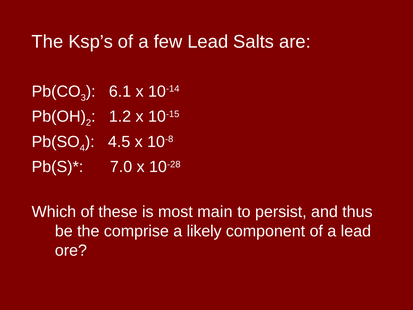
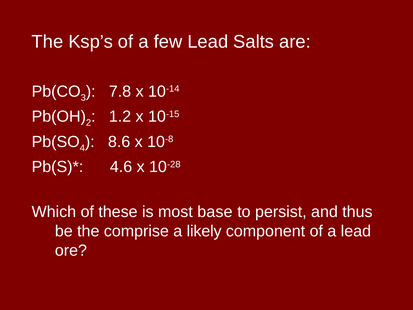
6.1: 6.1 -> 7.8
4.5: 4.5 -> 8.6
7.0: 7.0 -> 4.6
main: main -> base
